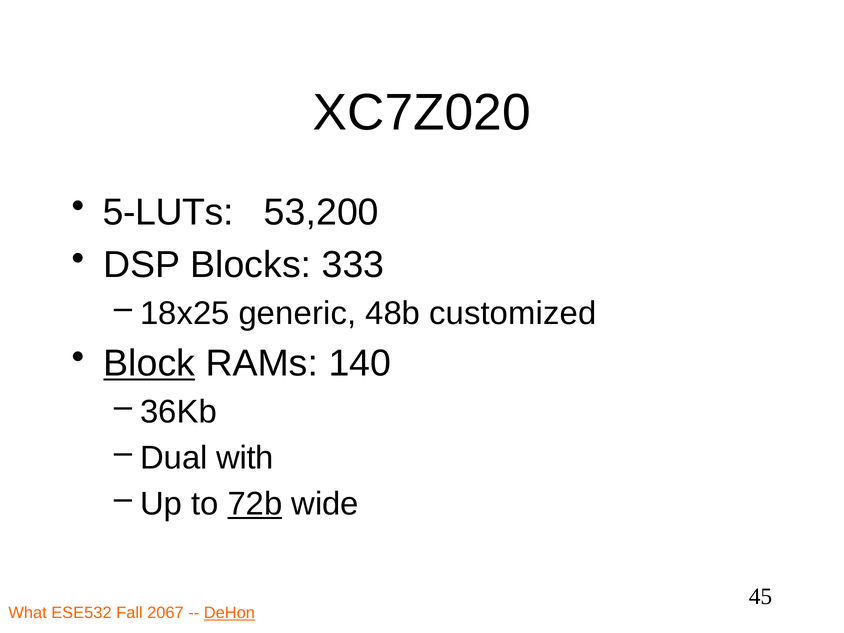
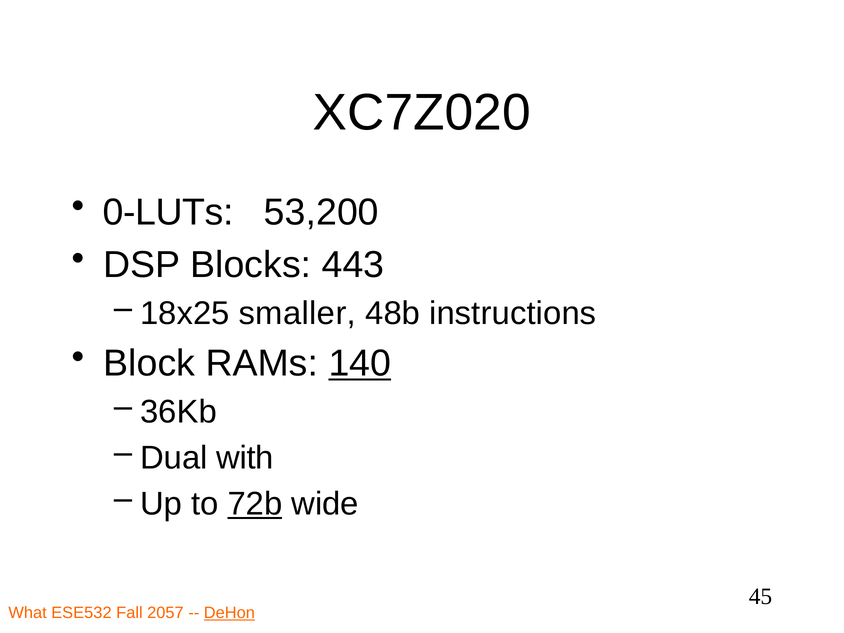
5-LUTs: 5-LUTs -> 0-LUTs
333: 333 -> 443
generic: generic -> smaller
customized: customized -> instructions
Block underline: present -> none
140 underline: none -> present
2067: 2067 -> 2057
